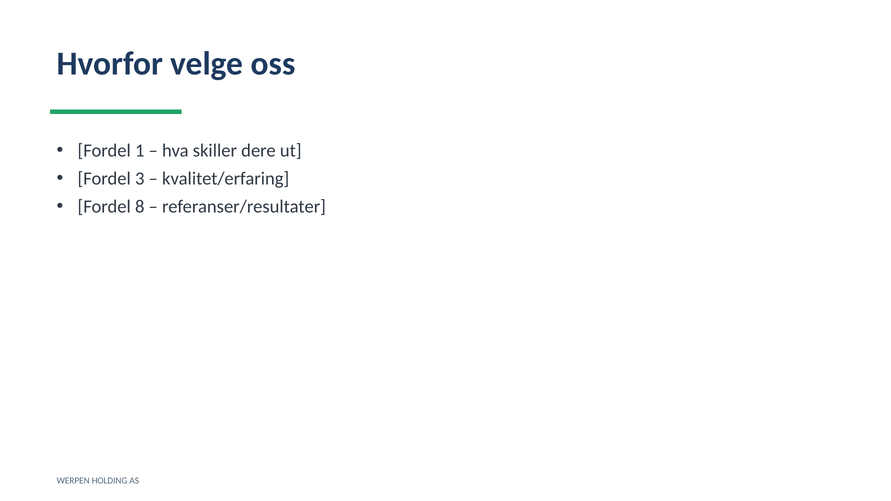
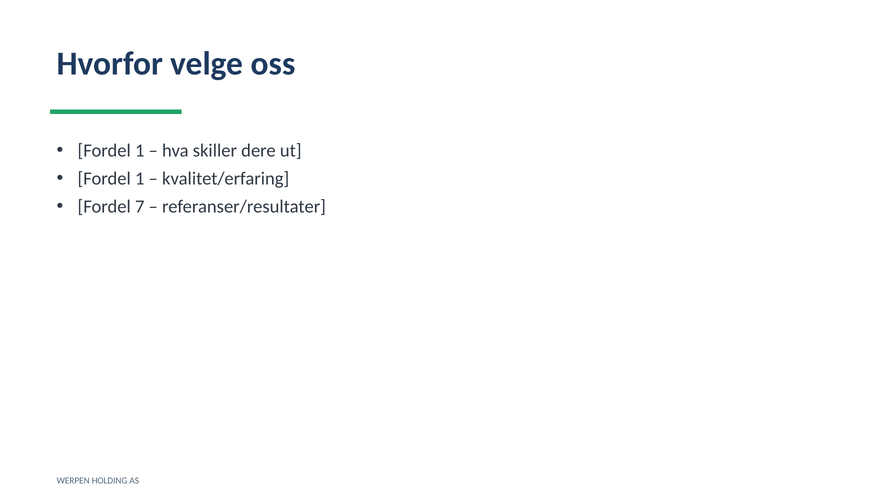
3 at (140, 179): 3 -> 1
8: 8 -> 7
